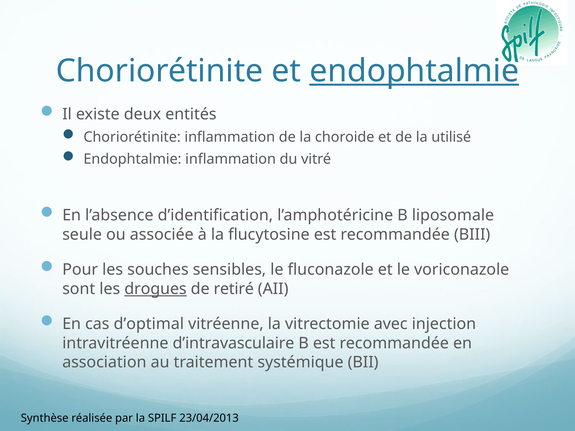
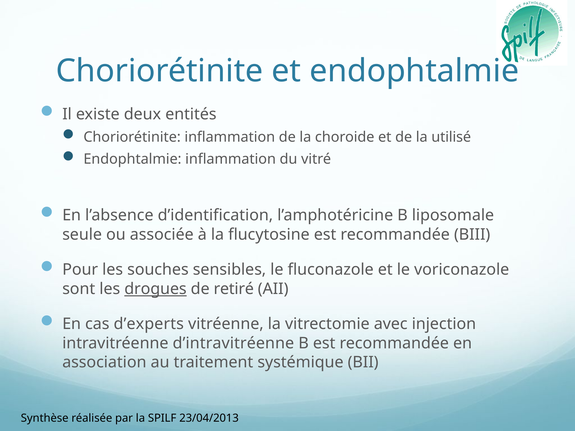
endophtalmie at (414, 71) underline: present -> none
d’optimal: d’optimal -> d’experts
d’intravasculaire: d’intravasculaire -> d’intravitréenne
